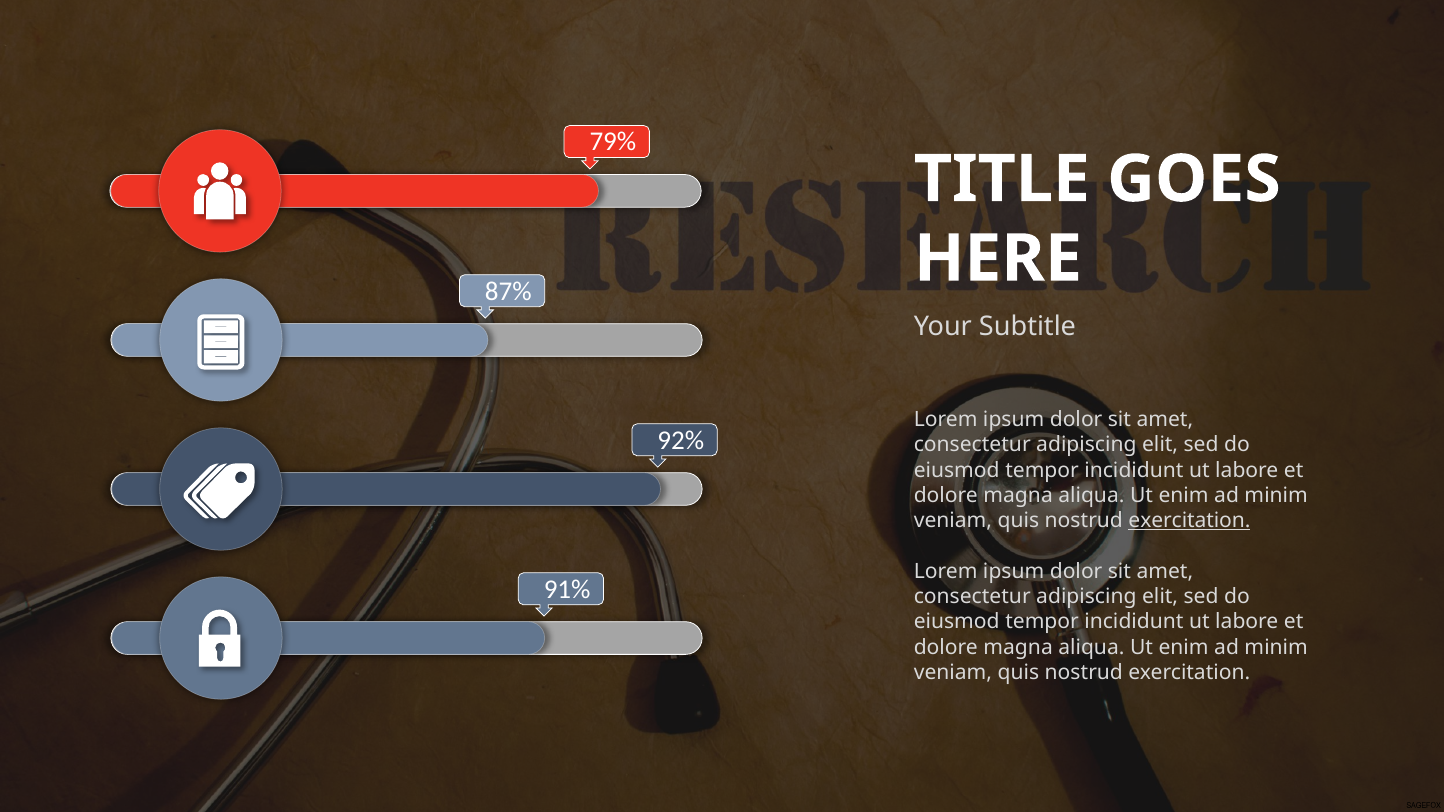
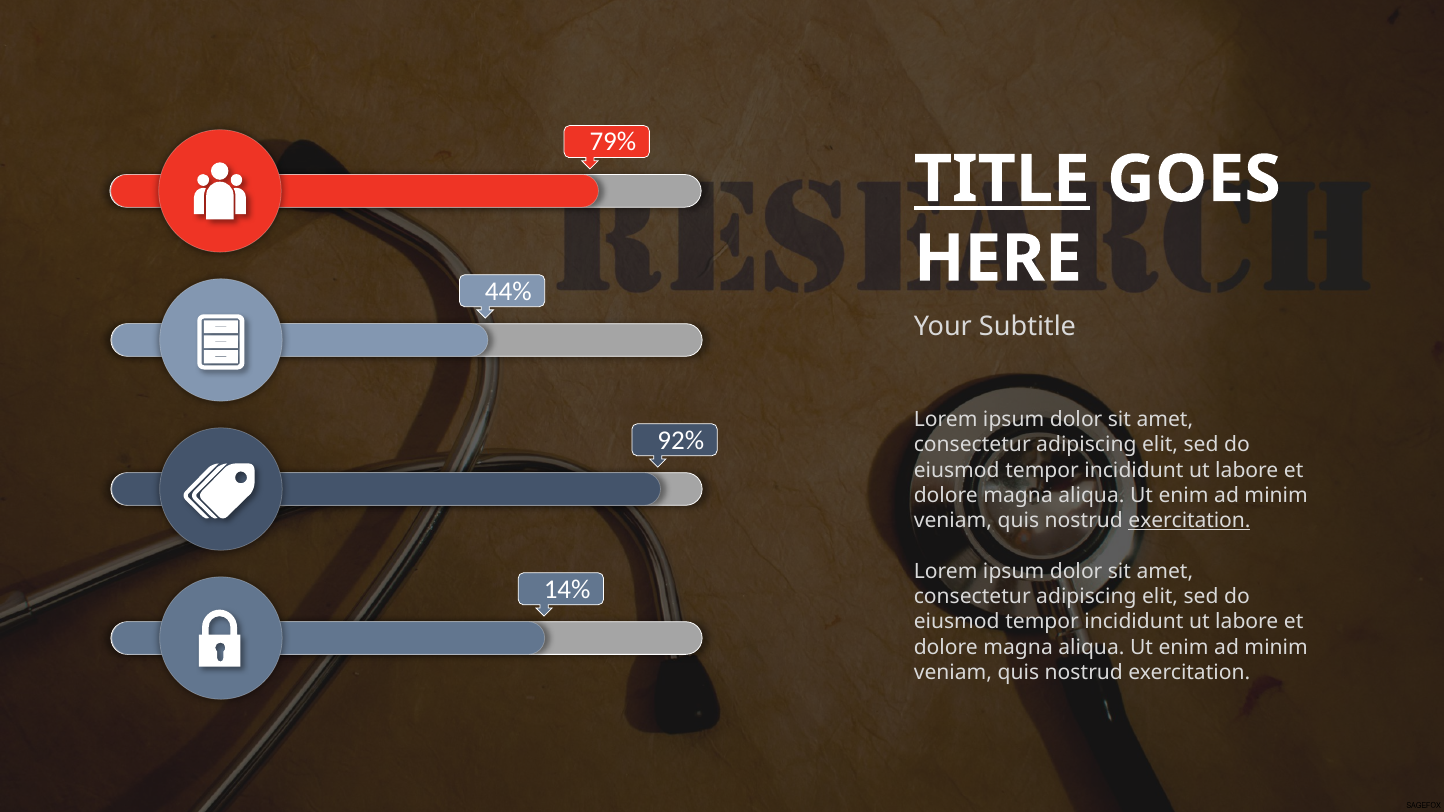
TITLE underline: none -> present
87%: 87% -> 44%
91%: 91% -> 14%
